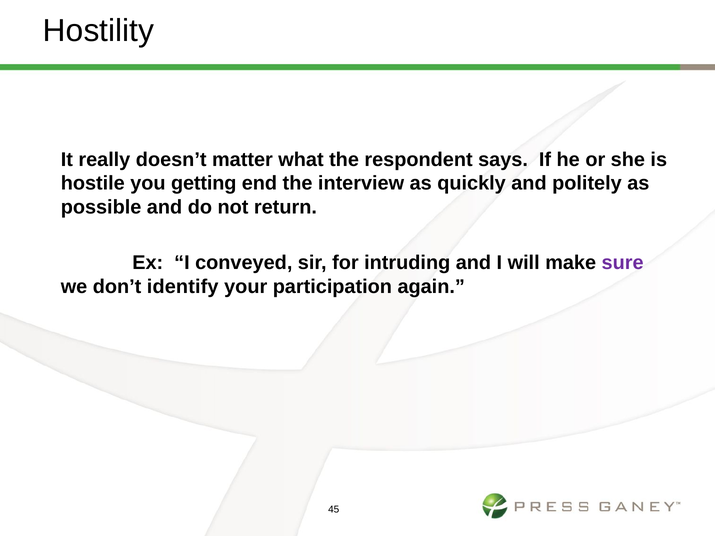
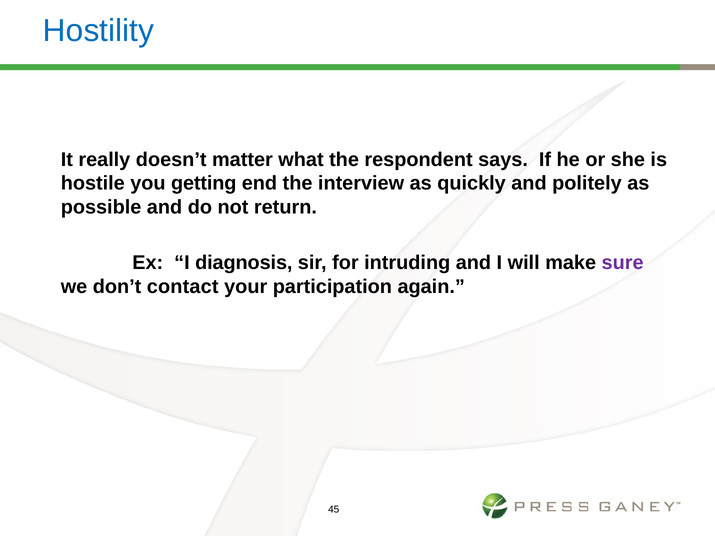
Hostility colour: black -> blue
conveyed: conveyed -> diagnosis
identify: identify -> contact
